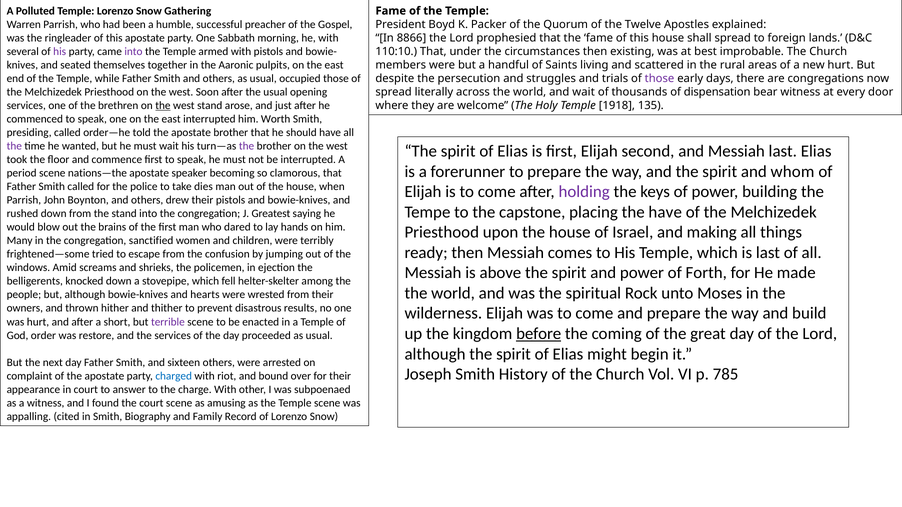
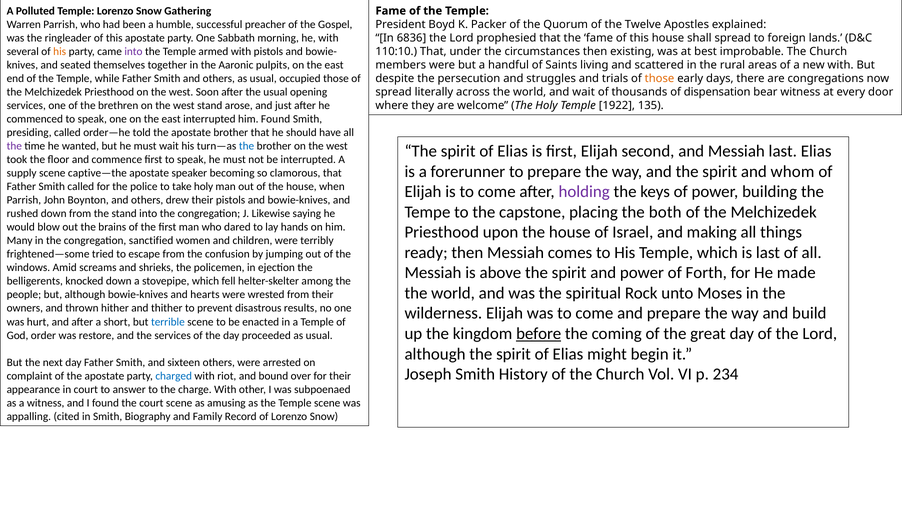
8866: 8866 -> 6836
his at (60, 51) colour: purple -> orange
new hurt: hurt -> with
those at (660, 79) colour: purple -> orange
the at (163, 106) underline: present -> none
1918: 1918 -> 1922
him Worth: Worth -> Found
the at (247, 146) colour: purple -> blue
period: period -> supply
nations—the: nations—the -> captive—the
take dies: dies -> holy
the have: have -> both
Greatest: Greatest -> Likewise
terrible colour: purple -> blue
785: 785 -> 234
